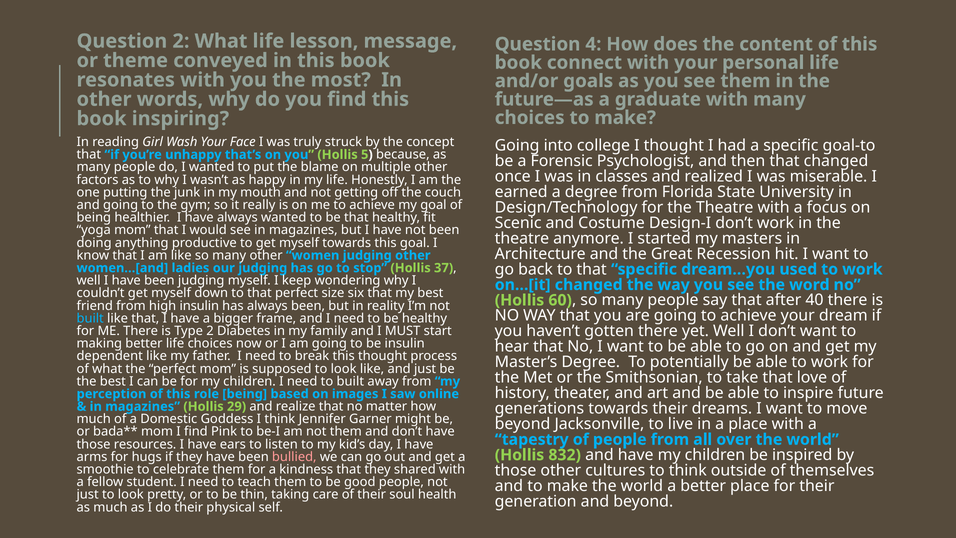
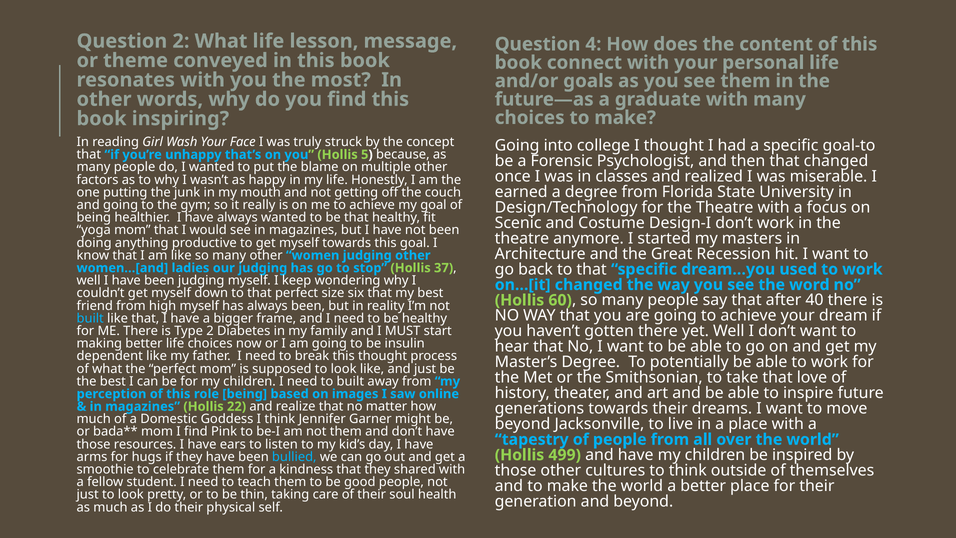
high insulin: insulin -> myself
29: 29 -> 22
832: 832 -> 499
bullied colour: pink -> light blue
